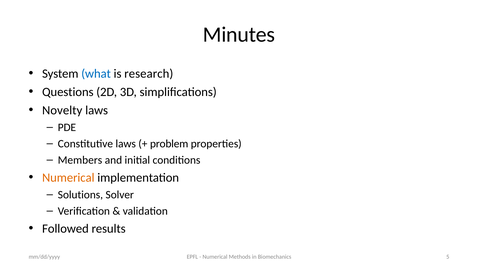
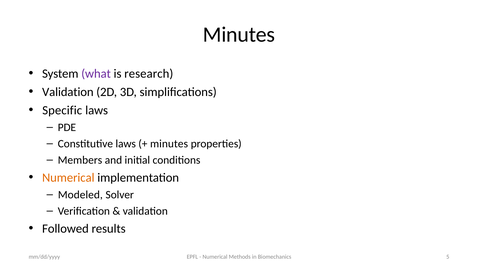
what colour: blue -> purple
Questions at (68, 92): Questions -> Validation
Novelty: Novelty -> Specific
problem at (169, 144): problem -> minutes
Solutions: Solutions -> Modeled
